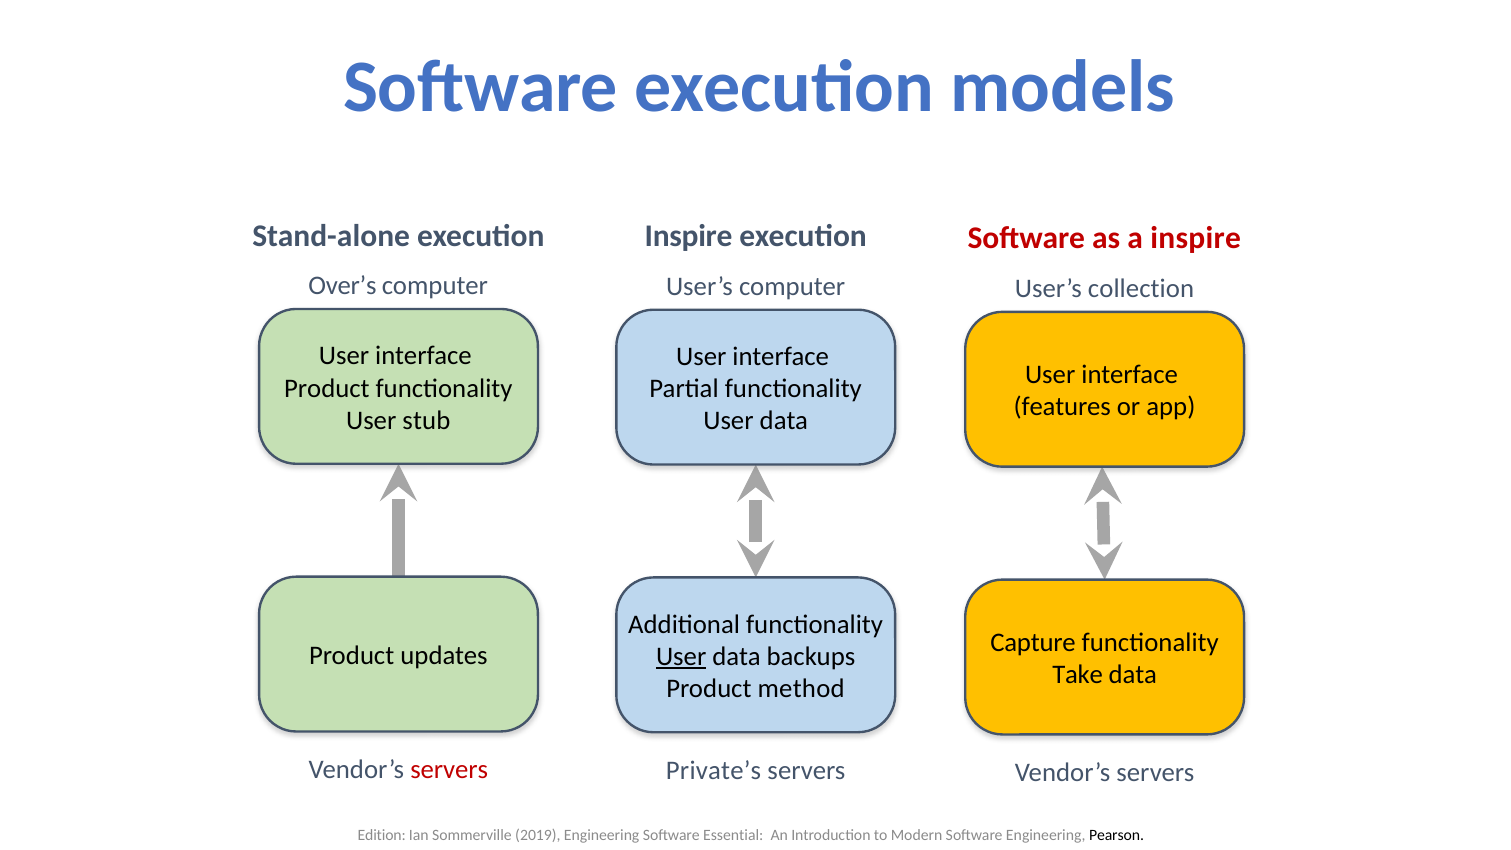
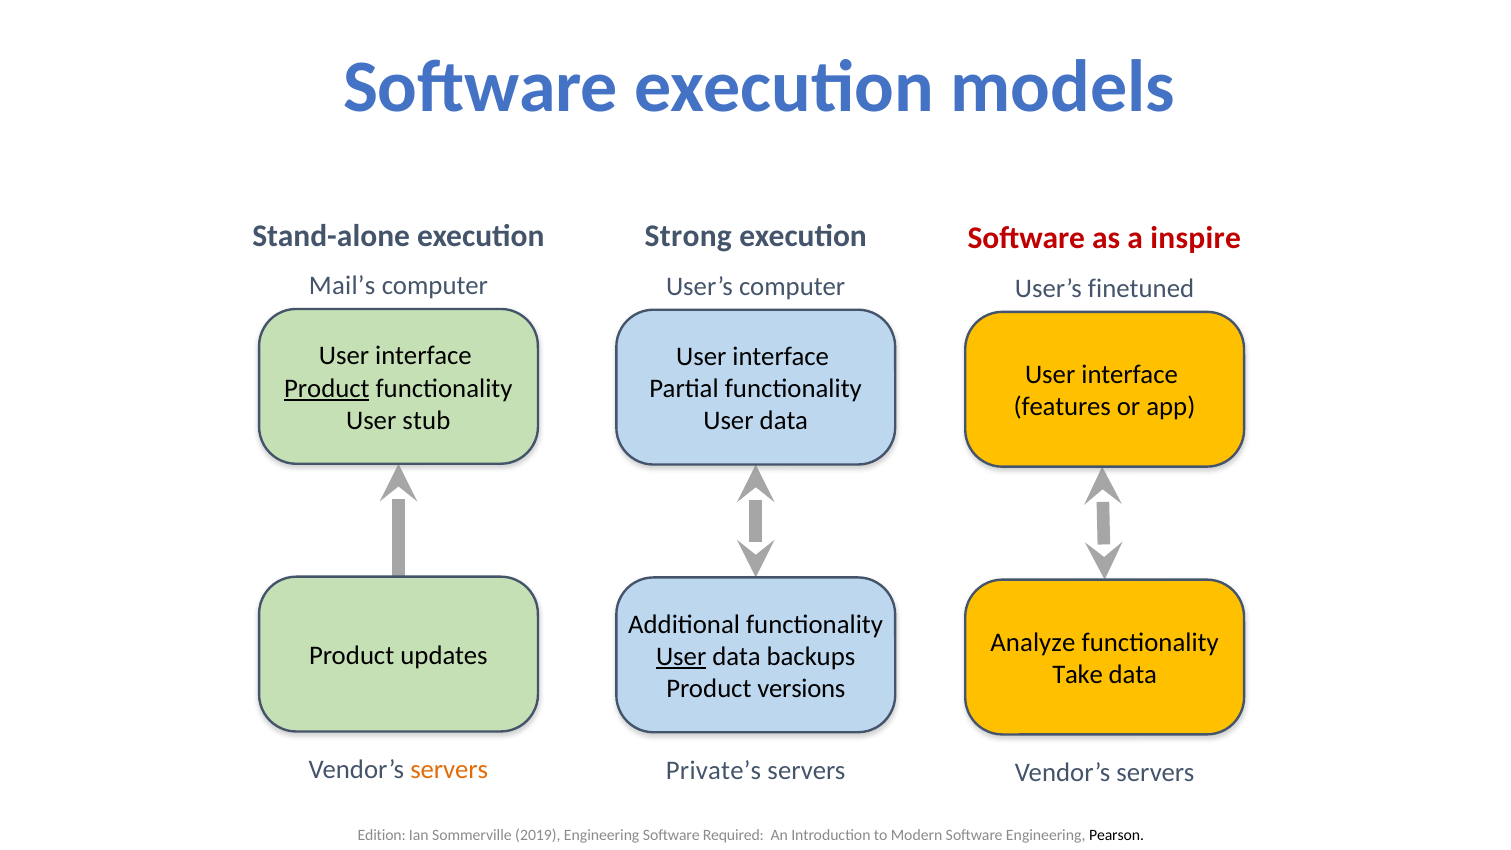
execution Inspire: Inspire -> Strong
Over’s: Over’s -> Mail’s
collection: collection -> finetuned
Product at (327, 388) underline: none -> present
Capture: Capture -> Analyze
method: method -> versions
servers at (449, 770) colour: red -> orange
Essential: Essential -> Required
